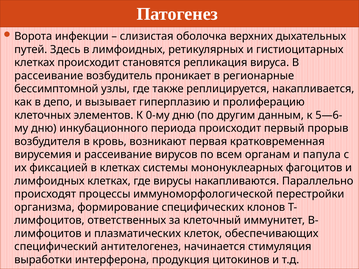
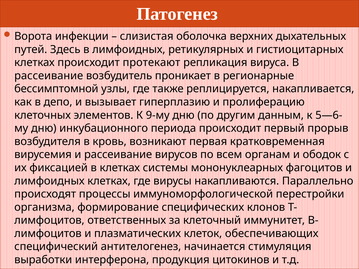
становятся: становятся -> протекают
0-му: 0-му -> 9-му
папула: папула -> ободок
